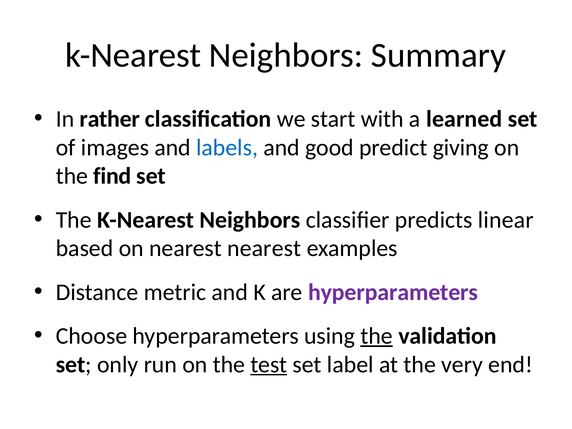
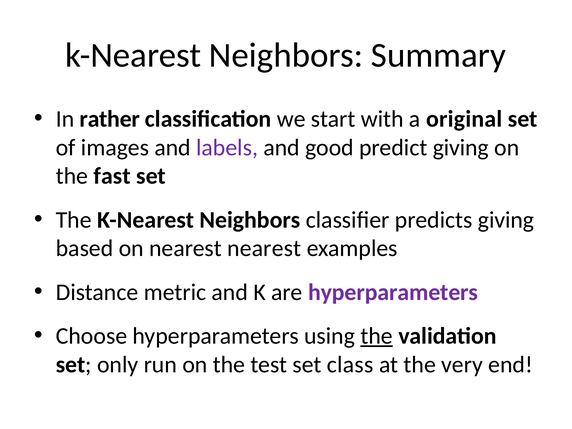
learned: learned -> original
labels colour: blue -> purple
find: find -> fast
predicts linear: linear -> giving
test underline: present -> none
label: label -> class
